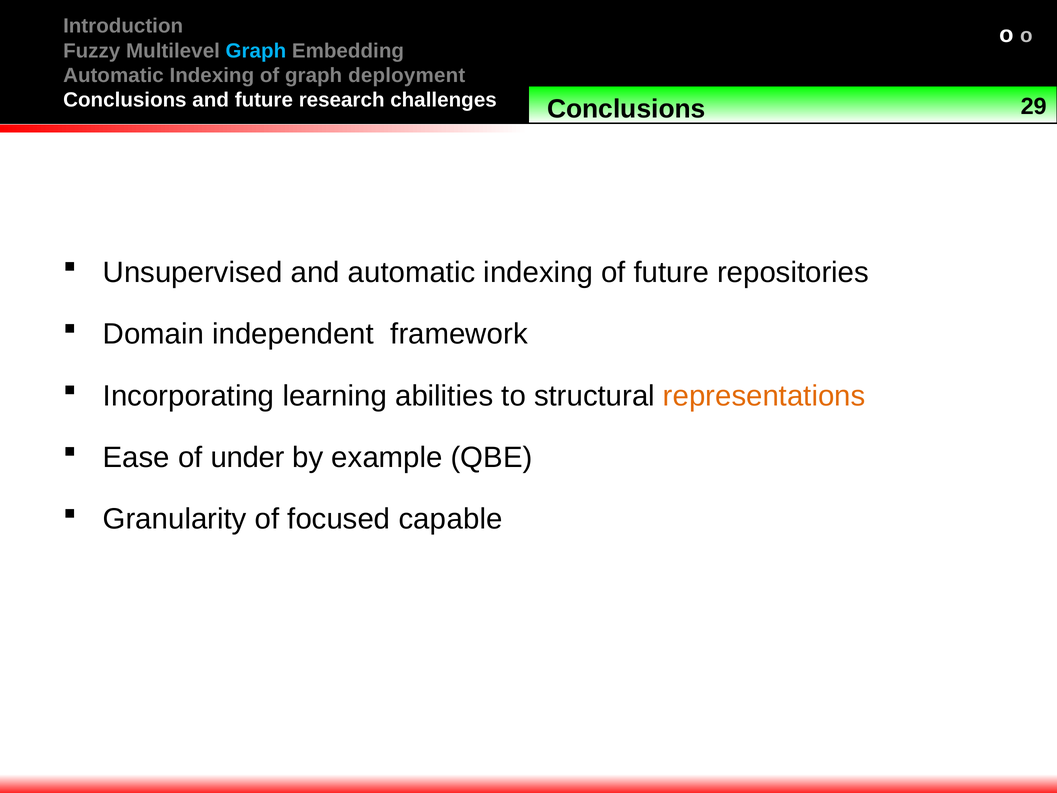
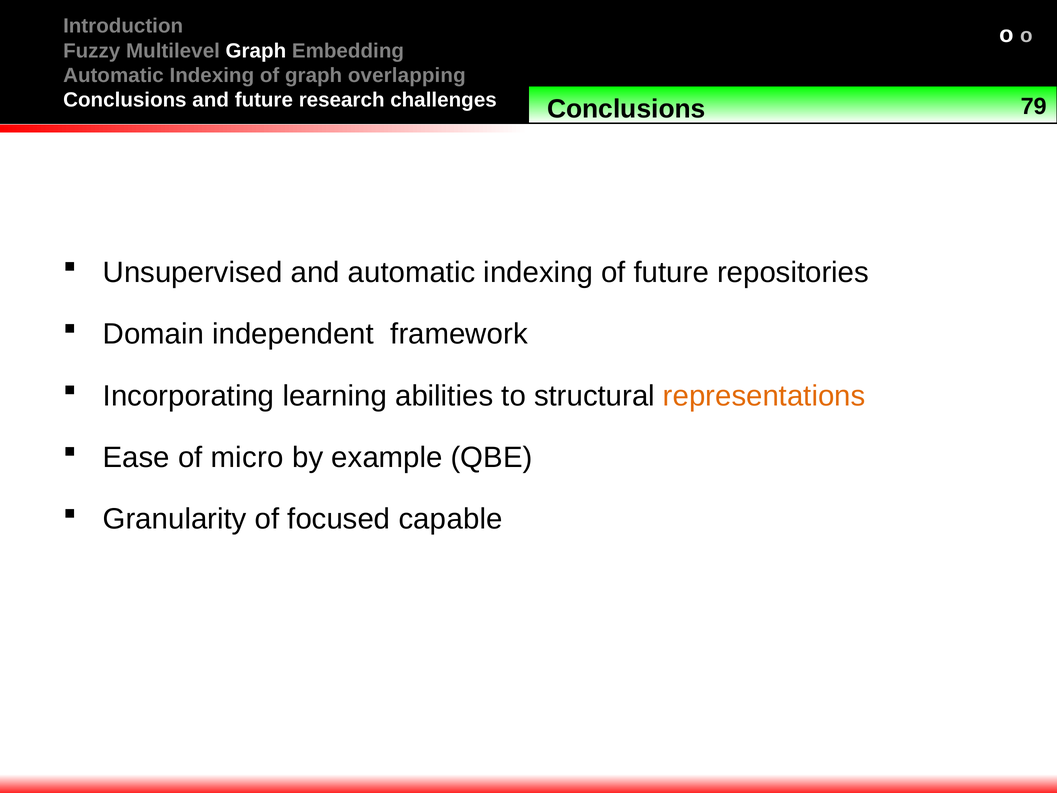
Graph at (256, 51) colour: light blue -> white
deployment: deployment -> overlapping
29: 29 -> 79
under: under -> micro
